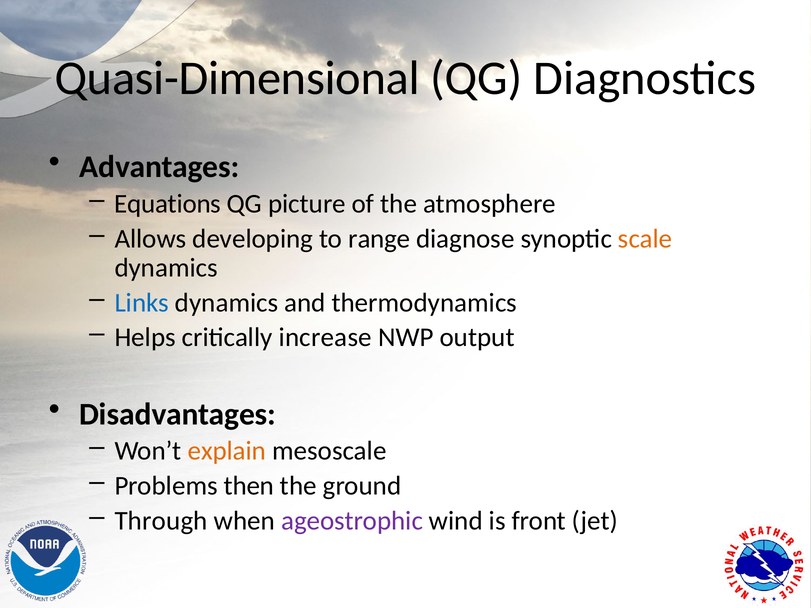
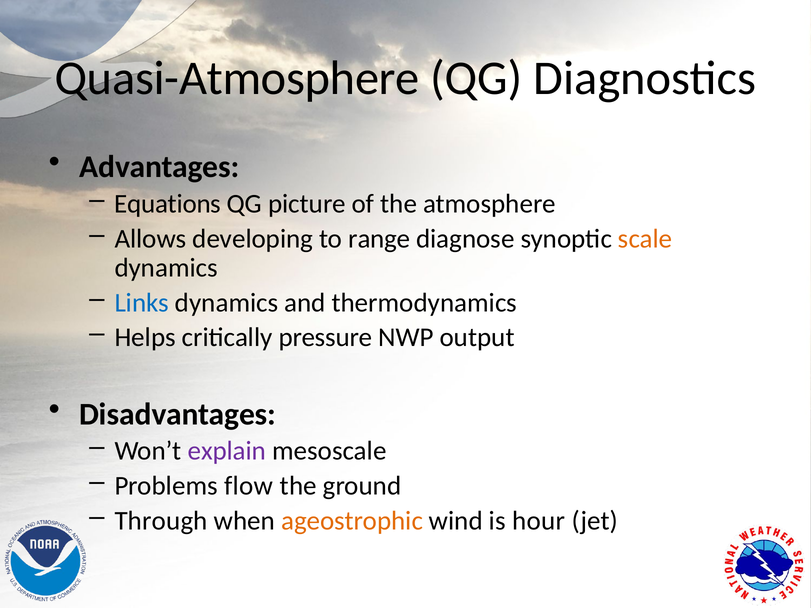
Quasi-Dimensional: Quasi-Dimensional -> Quasi-Atmosphere
increase: increase -> pressure
explain colour: orange -> purple
then: then -> flow
ageostrophic colour: purple -> orange
front: front -> hour
